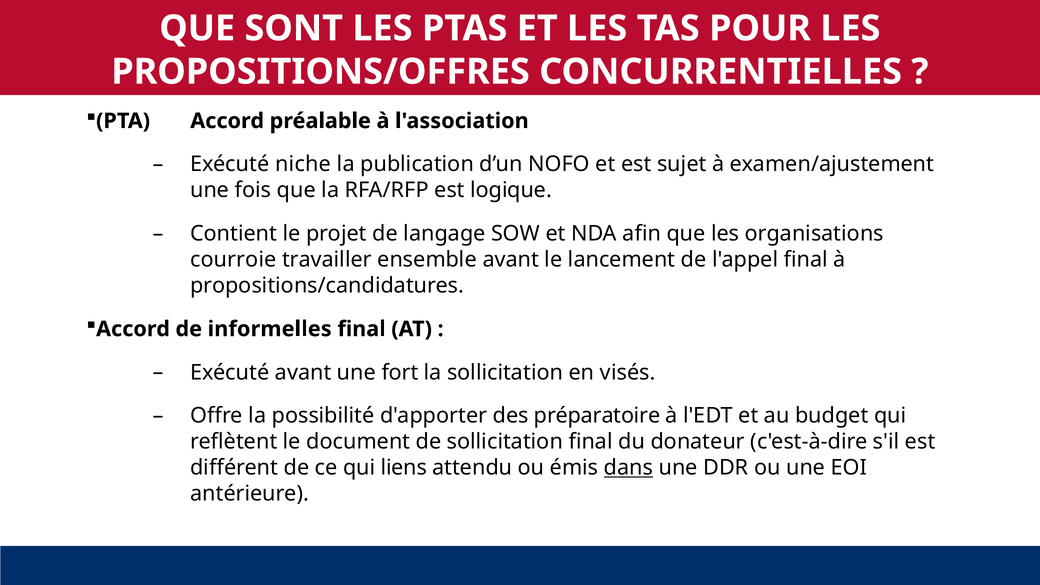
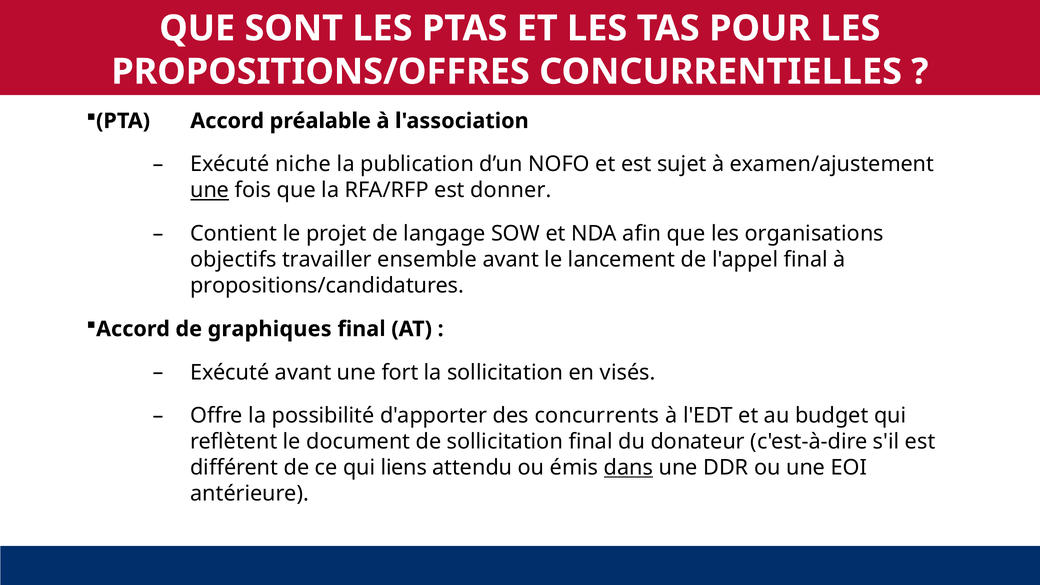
une at (210, 190) underline: none -> present
logique: logique -> donner
courroie: courroie -> objectifs
informelles: informelles -> graphiques
préparatoire: préparatoire -> concurrents
